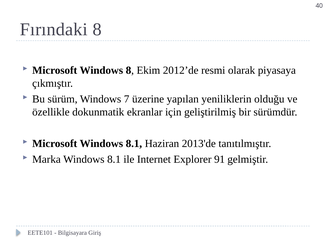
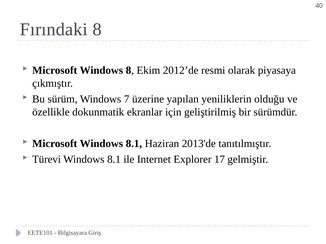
Marka: Marka -> Türevi
91: 91 -> 17
